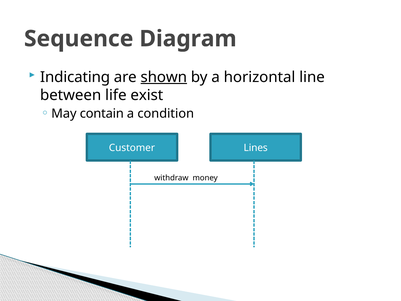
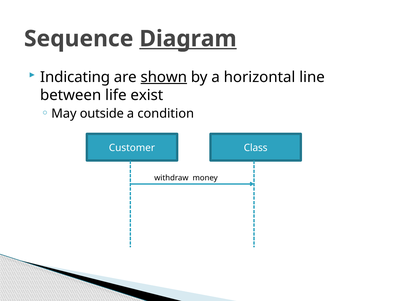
Diagram underline: none -> present
contain: contain -> outside
Lines: Lines -> Class
